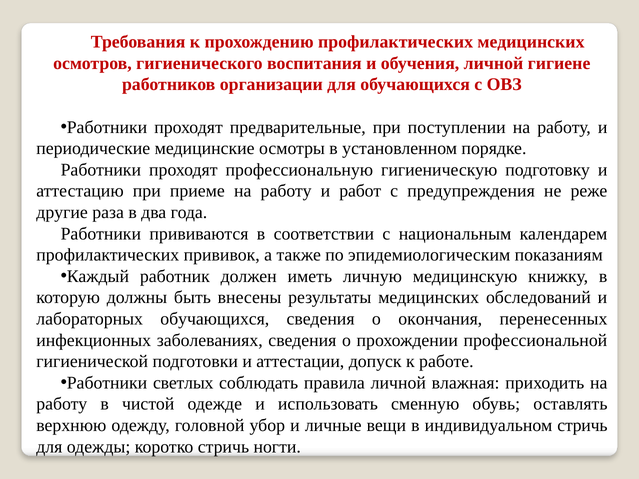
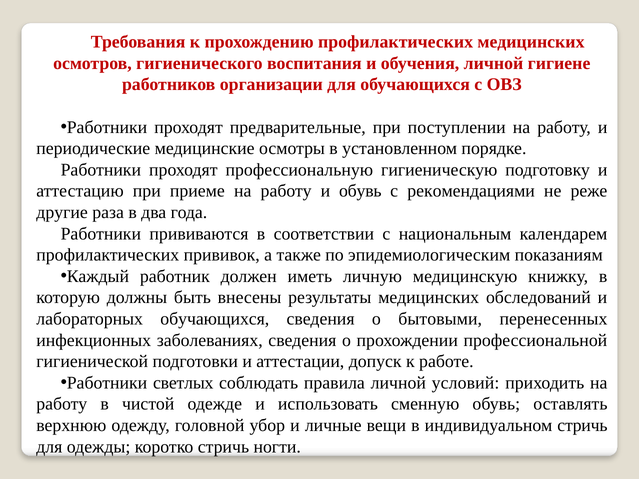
и работ: работ -> обувь
предупреждения: предупреждения -> рекомендациями
окончания: окончания -> бытовыми
влажная: влажная -> условий
